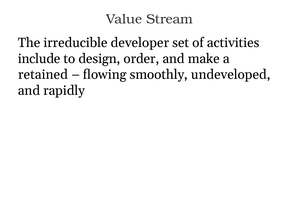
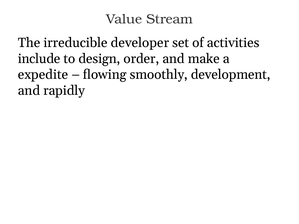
retained: retained -> expedite
undeveloped: undeveloped -> development
